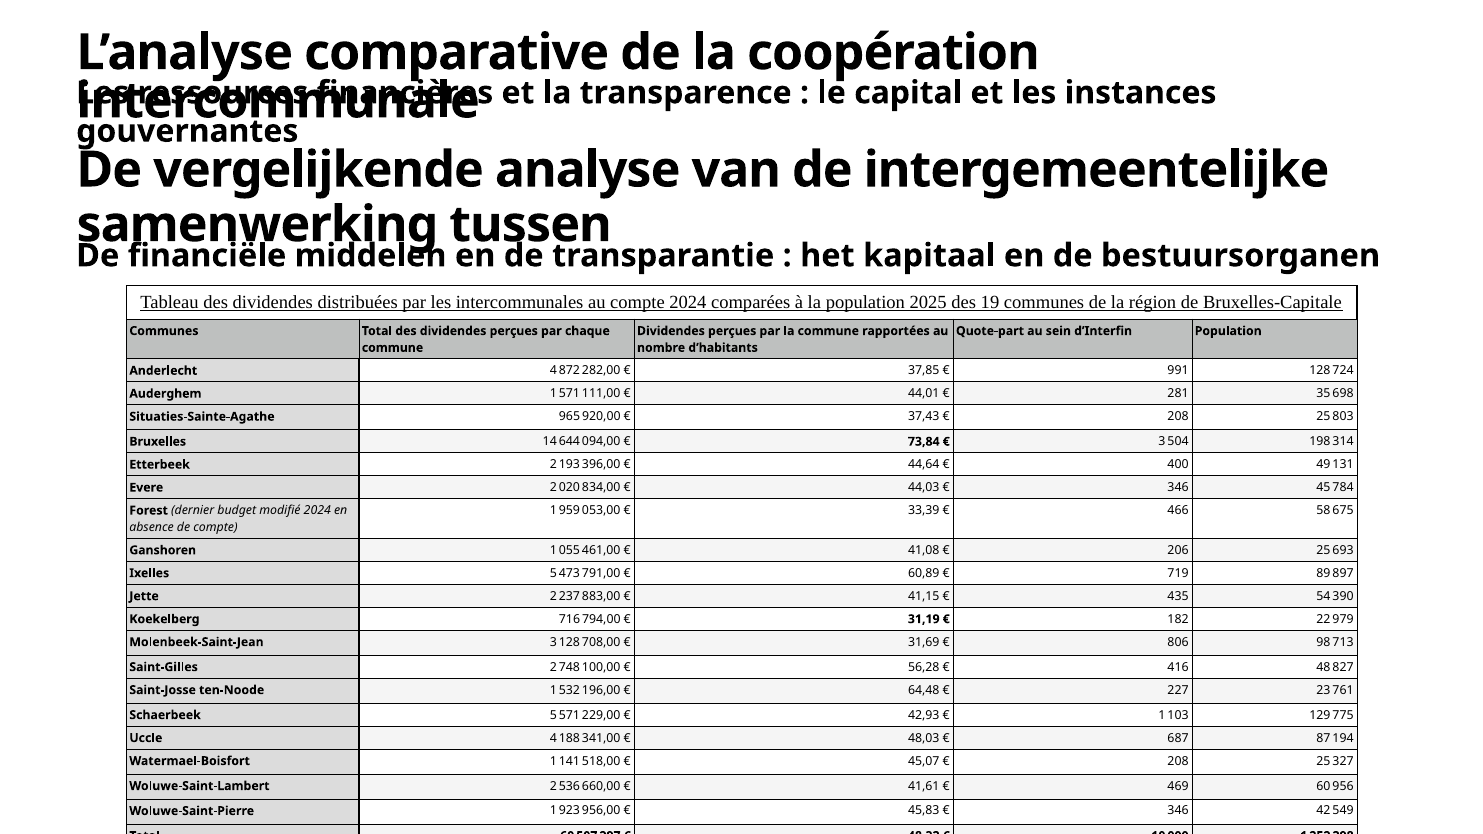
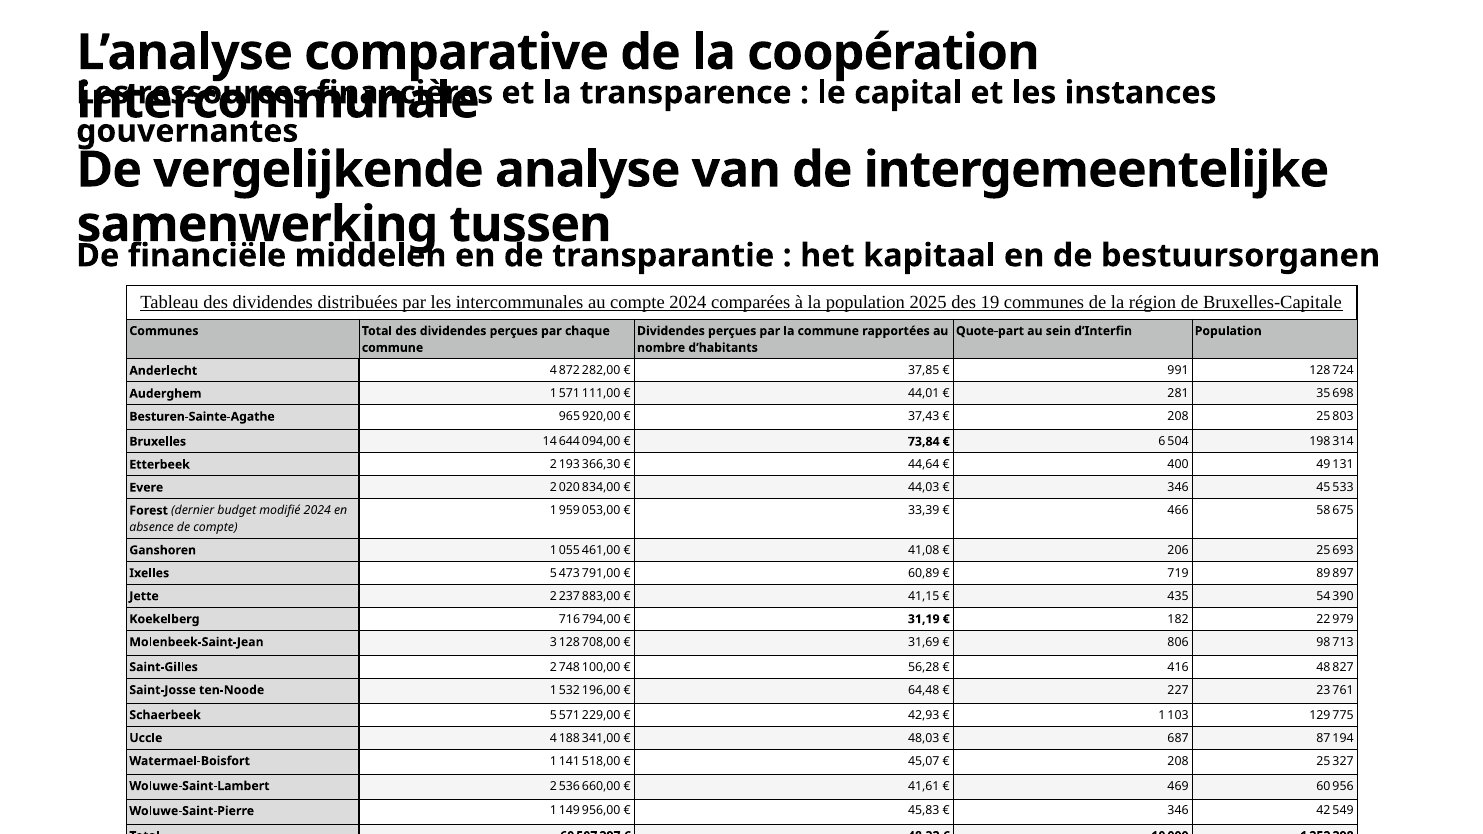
Situaties-Sainte-Agathe: Situaties-Sainte-Agathe -> Besturen-Sainte-Agathe
3 at (1162, 442): 3 -> 6
396,00: 396,00 -> 366,30
784: 784 -> 533
923: 923 -> 149
